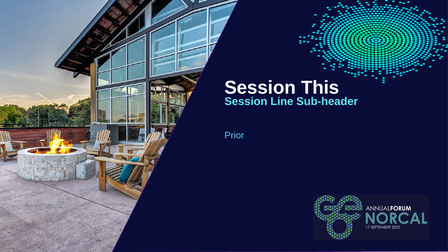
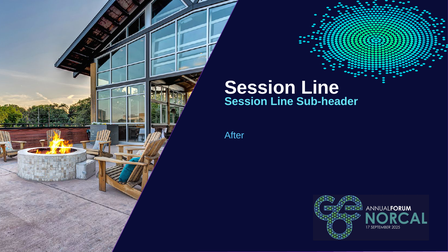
This at (320, 88): This -> Line
Prior: Prior -> After
